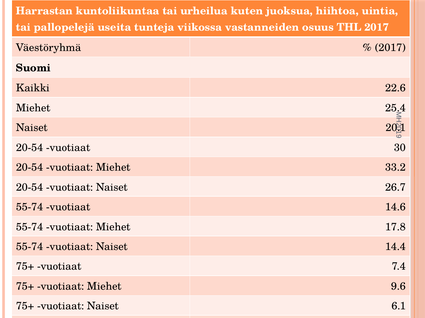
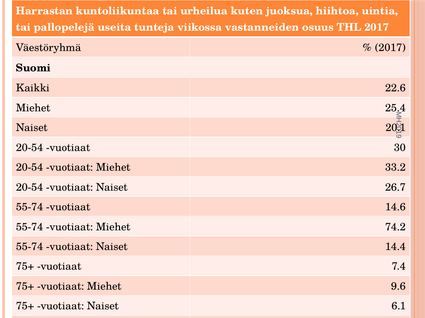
17.8: 17.8 -> 74.2
